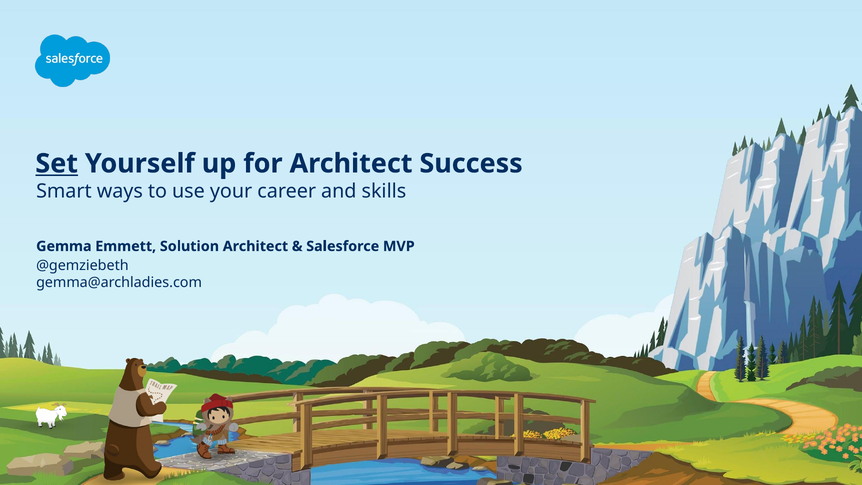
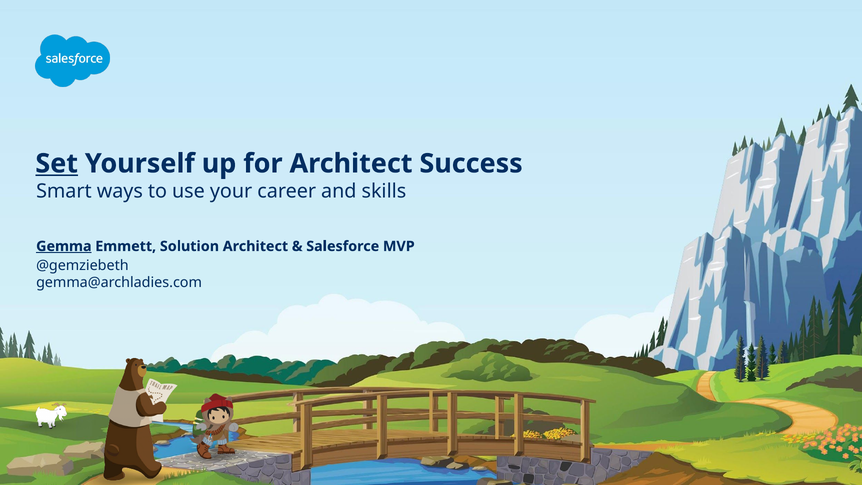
Gemma underline: none -> present
